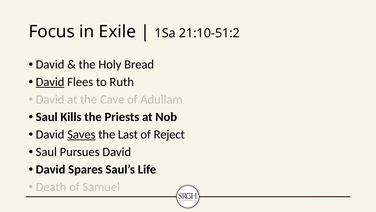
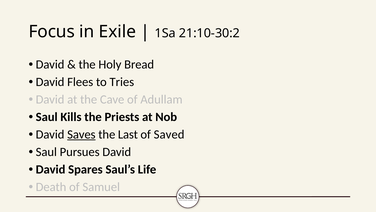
21:10-51:2: 21:10-51:2 -> 21:10-30:2
David at (50, 82) underline: present -> none
Ruth: Ruth -> Tries
Reject: Reject -> Saved
